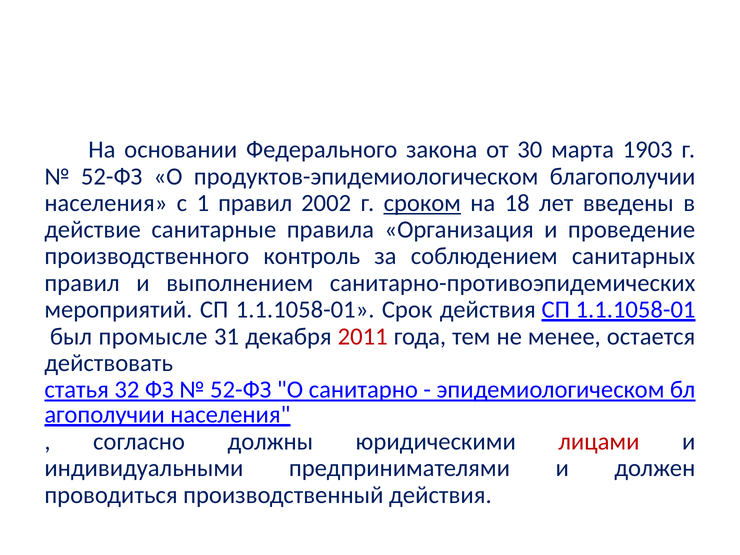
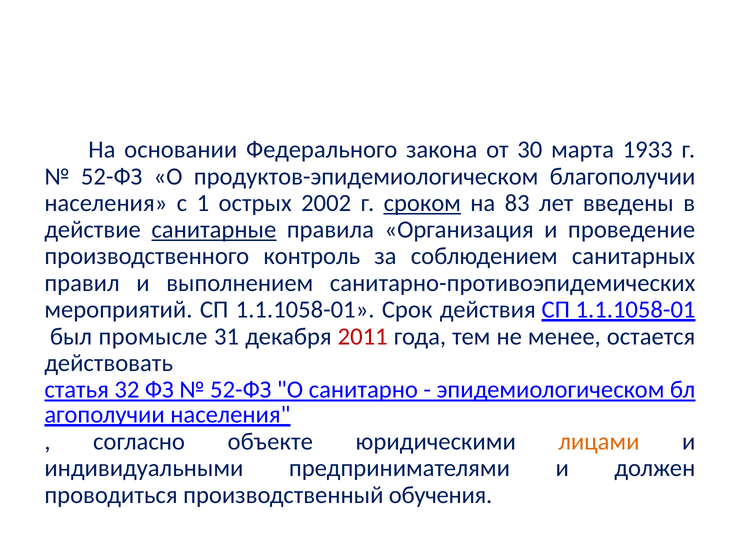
1903: 1903 -> 1933
1 правил: правил -> острых
18: 18 -> 83
санитарные underline: none -> present
должны: должны -> объекте
лицами colour: red -> orange
производственный действия: действия -> обучения
